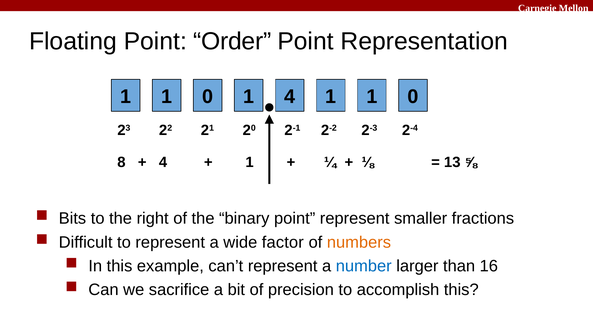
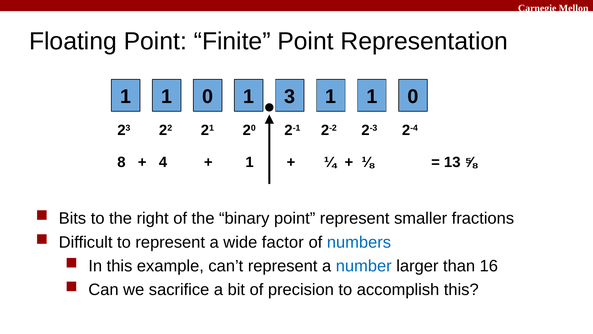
Order: Order -> Finite
0 4: 4 -> 3
numbers colour: orange -> blue
